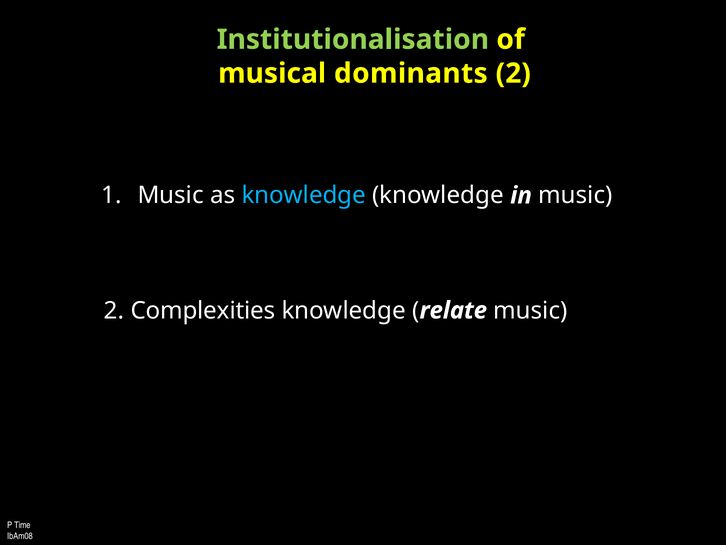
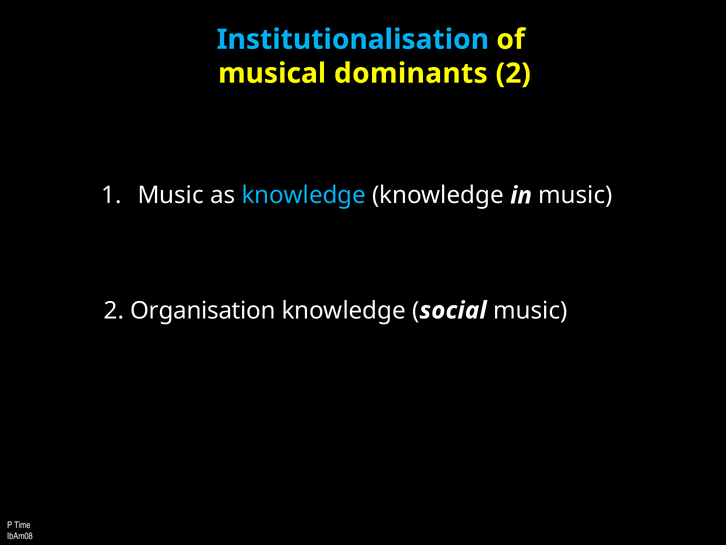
Institutionalisation colour: light green -> light blue
Complexities: Complexities -> Organisation
relate: relate -> social
